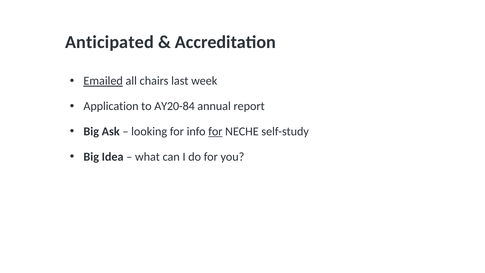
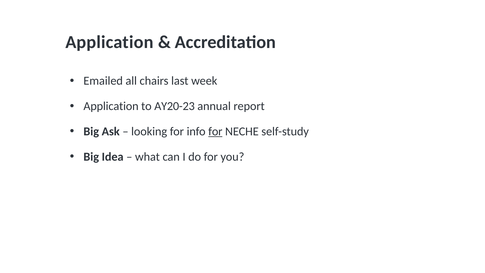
Anticipated at (109, 42): Anticipated -> Application
Emailed underline: present -> none
AY20-84: AY20-84 -> AY20-23
